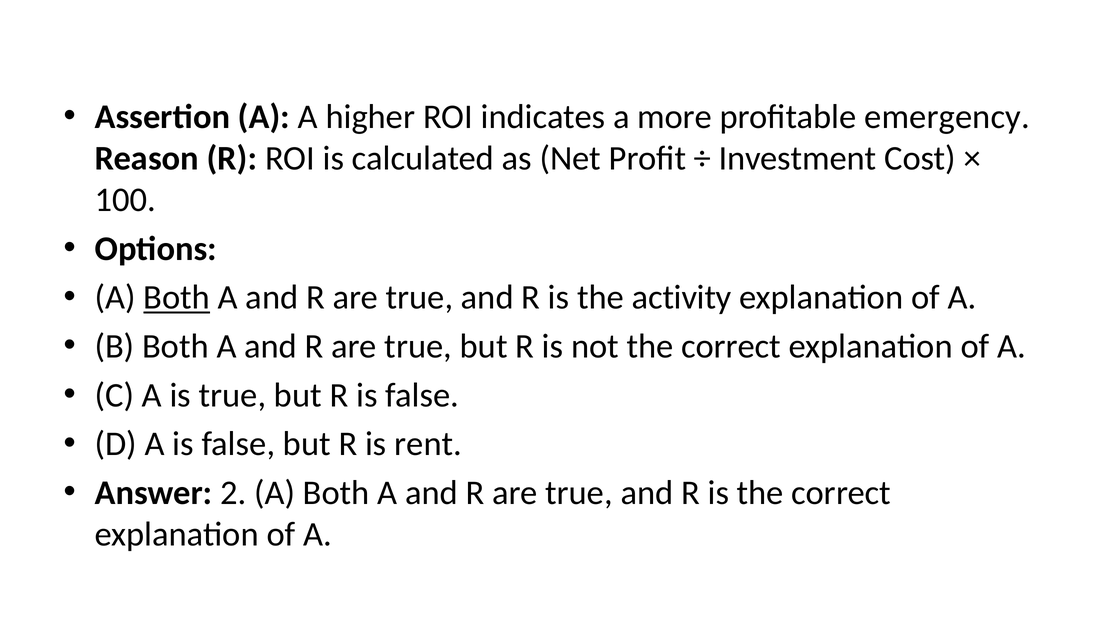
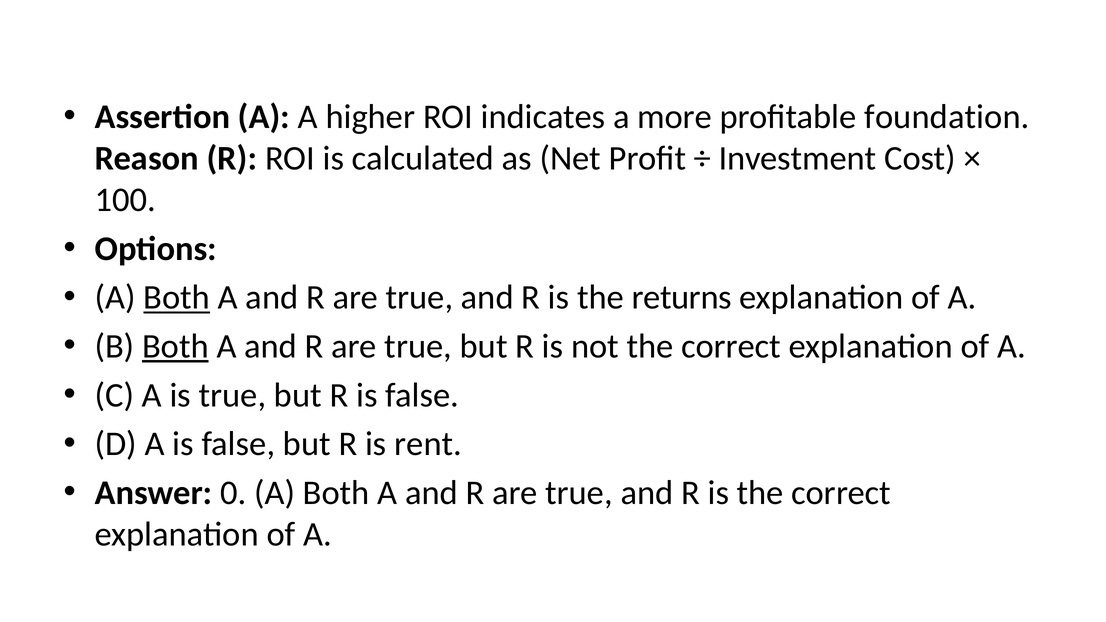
emergency: emergency -> foundation
activity: activity -> returns
Both at (175, 346) underline: none -> present
2: 2 -> 0
